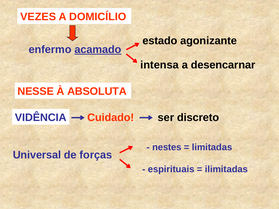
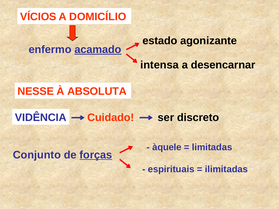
VEZES: VEZES -> VÍCIOS
nestes: nestes -> àquele
Universal: Universal -> Conjunto
forças underline: none -> present
